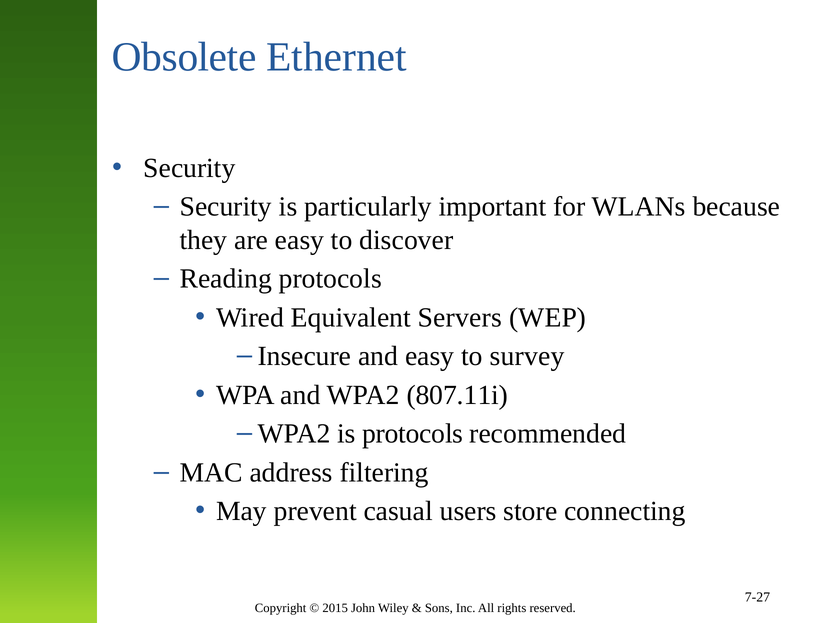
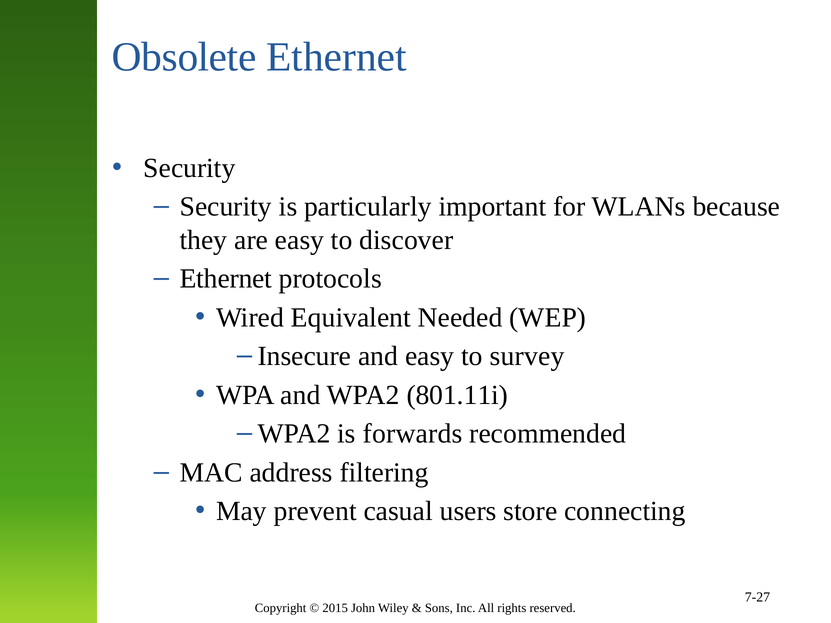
Reading at (226, 279): Reading -> Ethernet
Servers: Servers -> Needed
807.11i: 807.11i -> 801.11i
is protocols: protocols -> forwards
